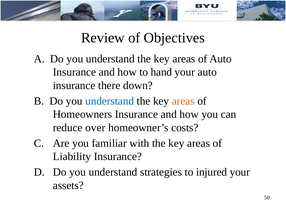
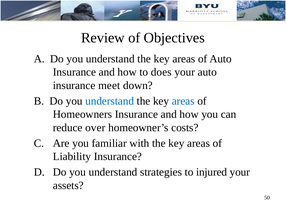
hand: hand -> does
there: there -> meet
areas at (183, 101) colour: orange -> blue
